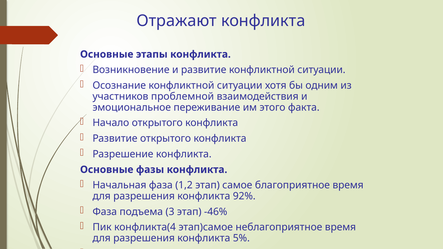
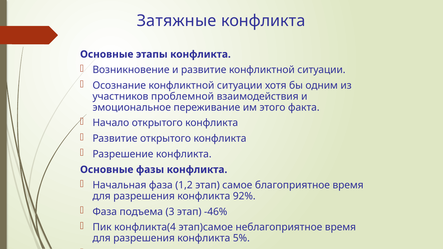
Отражают: Отражают -> Затяжные
